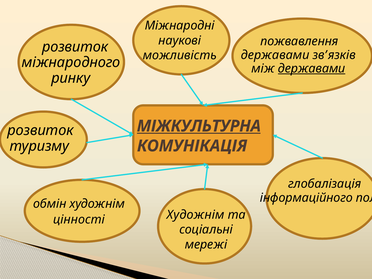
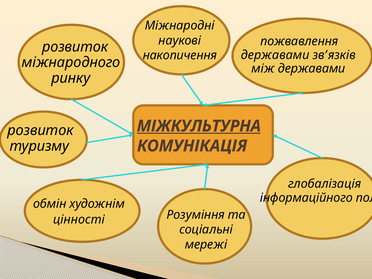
можливість: можливість -> накопичення
державами at (312, 68) underline: present -> none
Художнім at (196, 215): Художнім -> Розуміння
